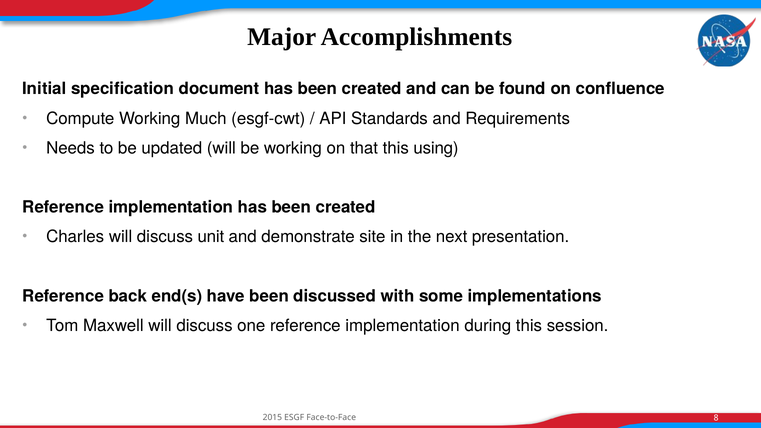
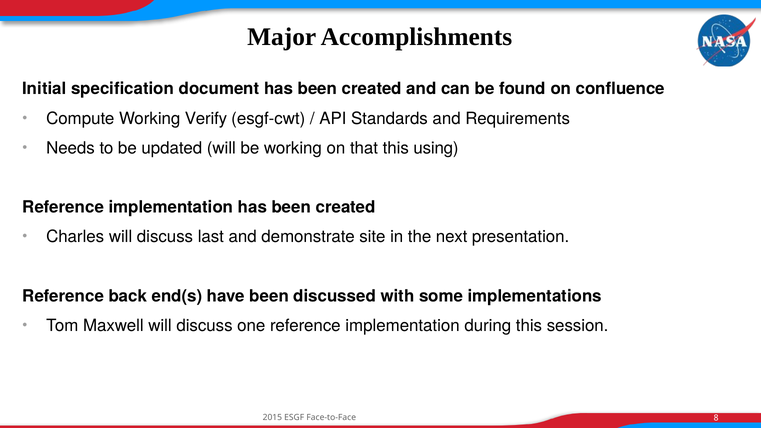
Much: Much -> Verify
unit: unit -> last
